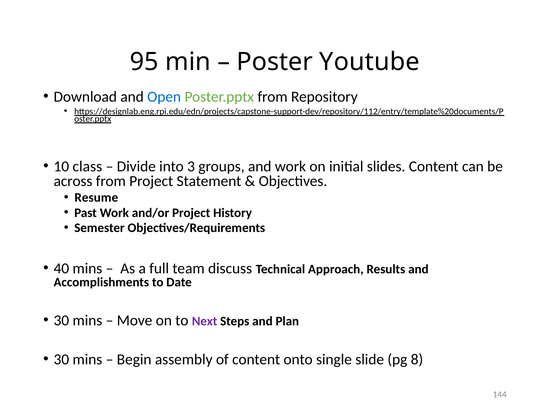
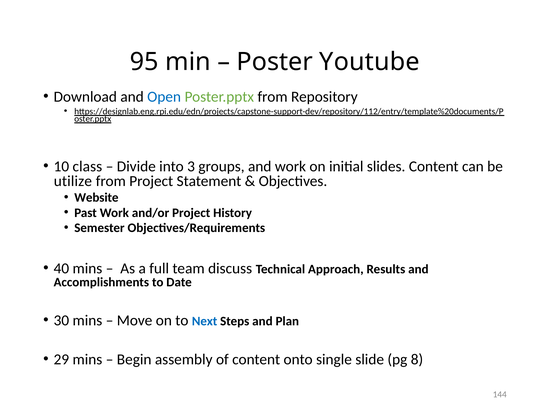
across: across -> utilize
Resume: Resume -> Website
Next colour: purple -> blue
30 at (61, 359): 30 -> 29
